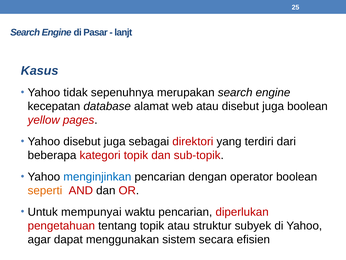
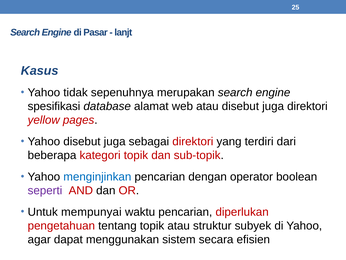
kecepatan: kecepatan -> spesifikasi
juga boolean: boolean -> direktori
seperti colour: orange -> purple
